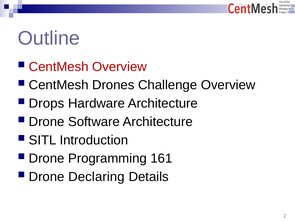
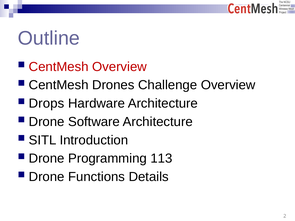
161: 161 -> 113
Declaring: Declaring -> Functions
